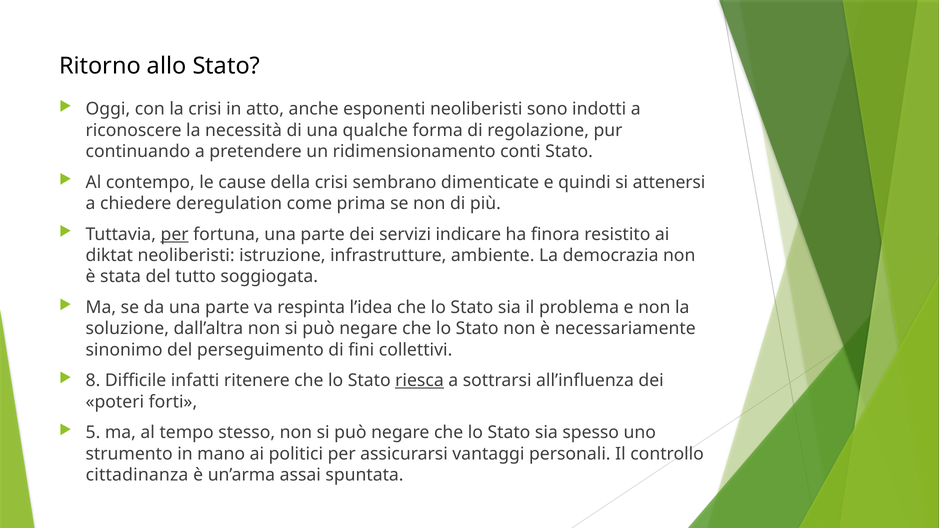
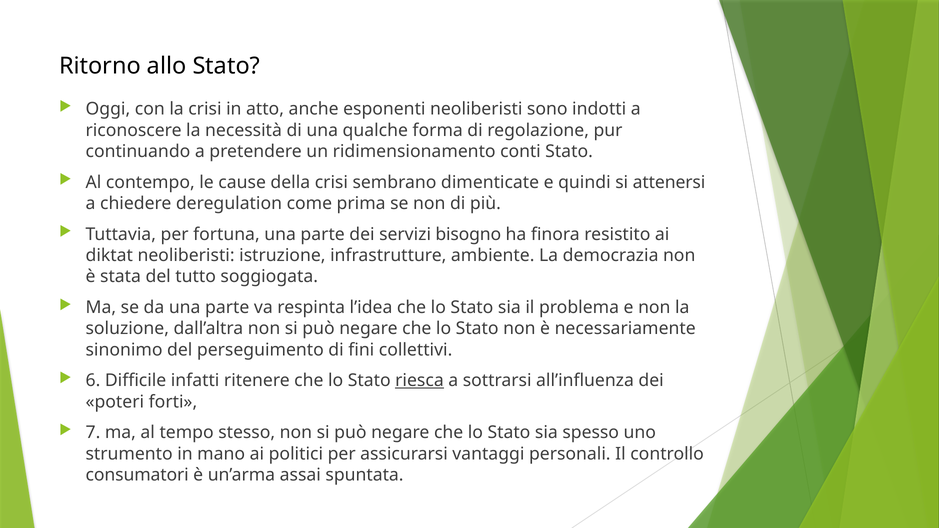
per at (175, 234) underline: present -> none
indicare: indicare -> bisogno
8: 8 -> 6
5: 5 -> 7
cittadinanza: cittadinanza -> consumatori
